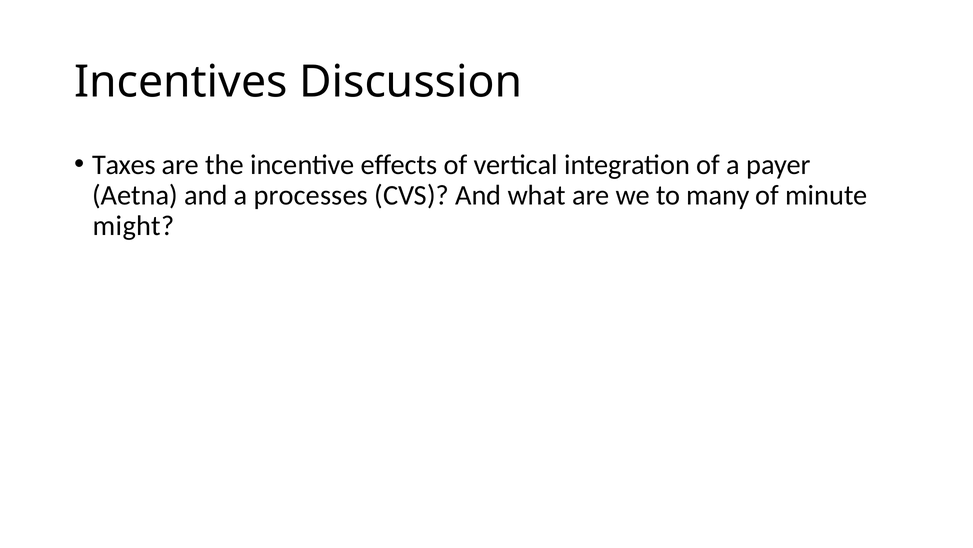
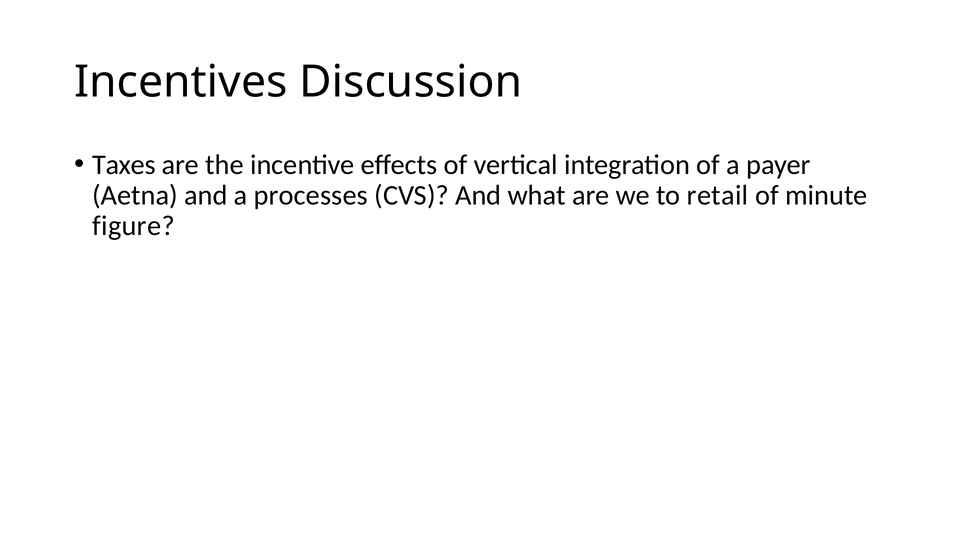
many: many -> retail
might: might -> figure
